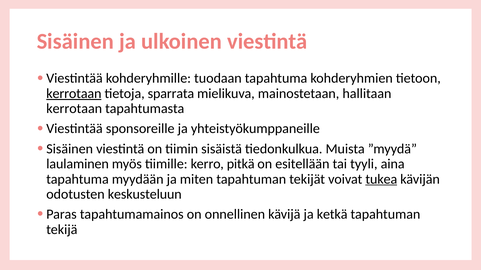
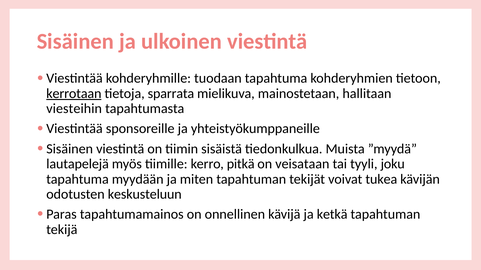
kerrotaan at (74, 109): kerrotaan -> viesteihin
laulaminen: laulaminen -> lautapelejä
esitellään: esitellään -> veisataan
aina: aina -> joku
tukea underline: present -> none
